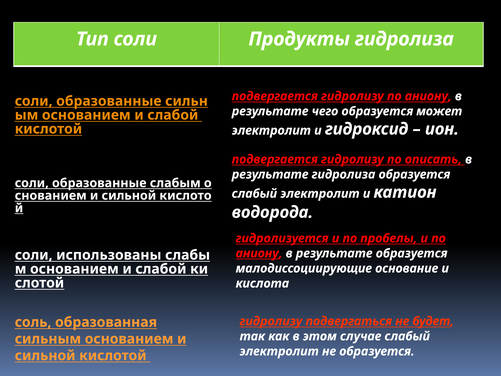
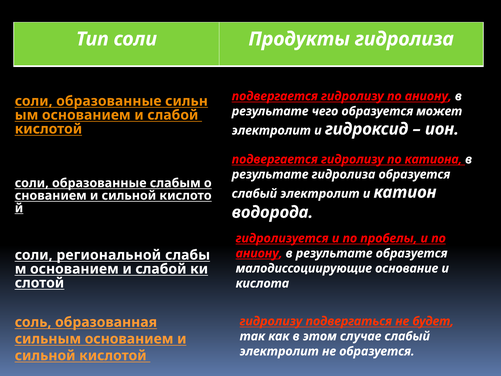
описать: описать -> катиона
использованы: использованы -> региональной
